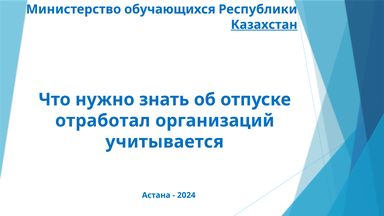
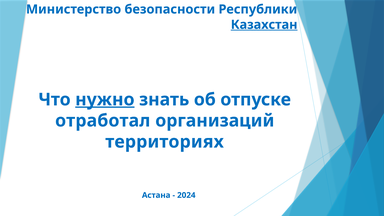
обучающихся: обучающихся -> безопасности
нужно underline: none -> present
учитывается: учитывается -> территориях
